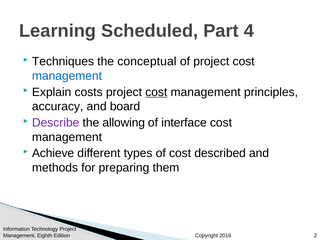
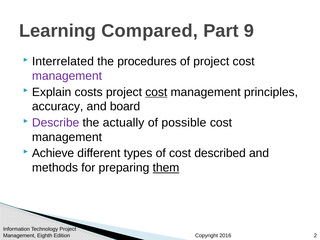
Scheduled: Scheduled -> Compared
4: 4 -> 9
Techniques: Techniques -> Interrelated
conceptual: conceptual -> procedures
management at (67, 76) colour: blue -> purple
allowing: allowing -> actually
interface: interface -> possible
them underline: none -> present
